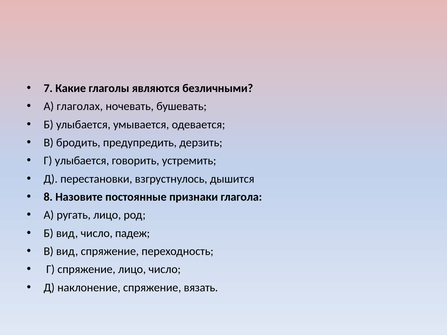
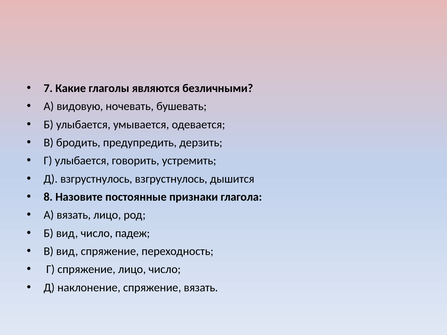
глаголах: глаголах -> видовую
Д перестановки: перестановки -> взгрустнулось
А ругать: ругать -> вязать
